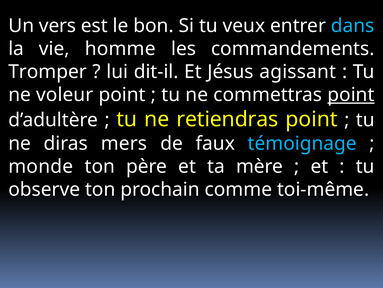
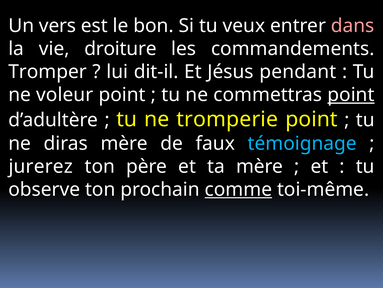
dans colour: light blue -> pink
homme: homme -> droiture
agissant: agissant -> pendant
retiendras: retiendras -> tromperie
diras mers: mers -> mère
monde: monde -> jurerez
comme underline: none -> present
